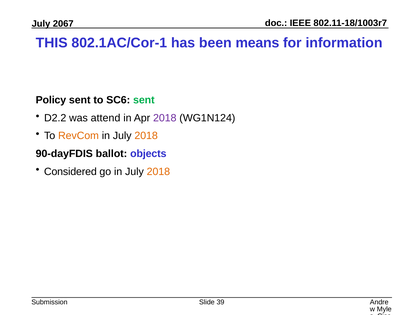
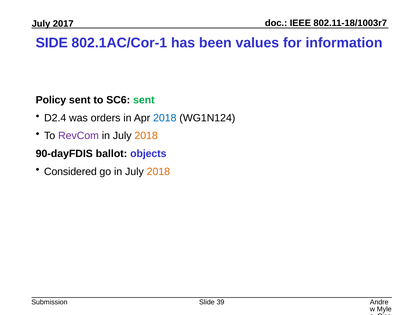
2067: 2067 -> 2017
THIS: THIS -> SIDE
means: means -> values
D2.2: D2.2 -> D2.4
attend: attend -> orders
2018 at (165, 118) colour: purple -> blue
RevCom colour: orange -> purple
